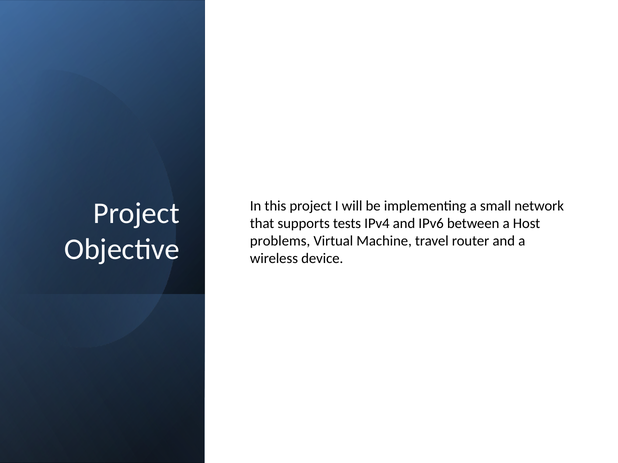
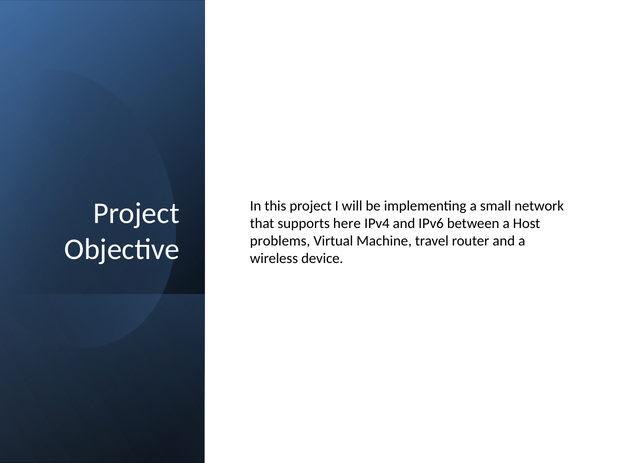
tests: tests -> here
